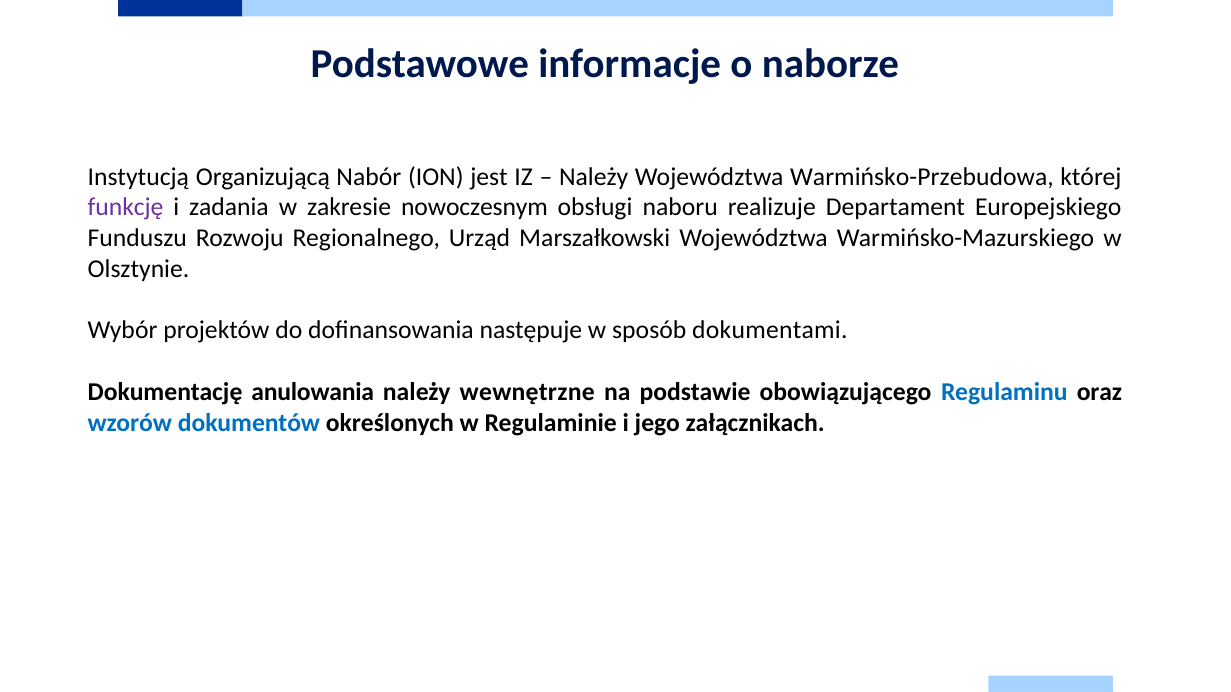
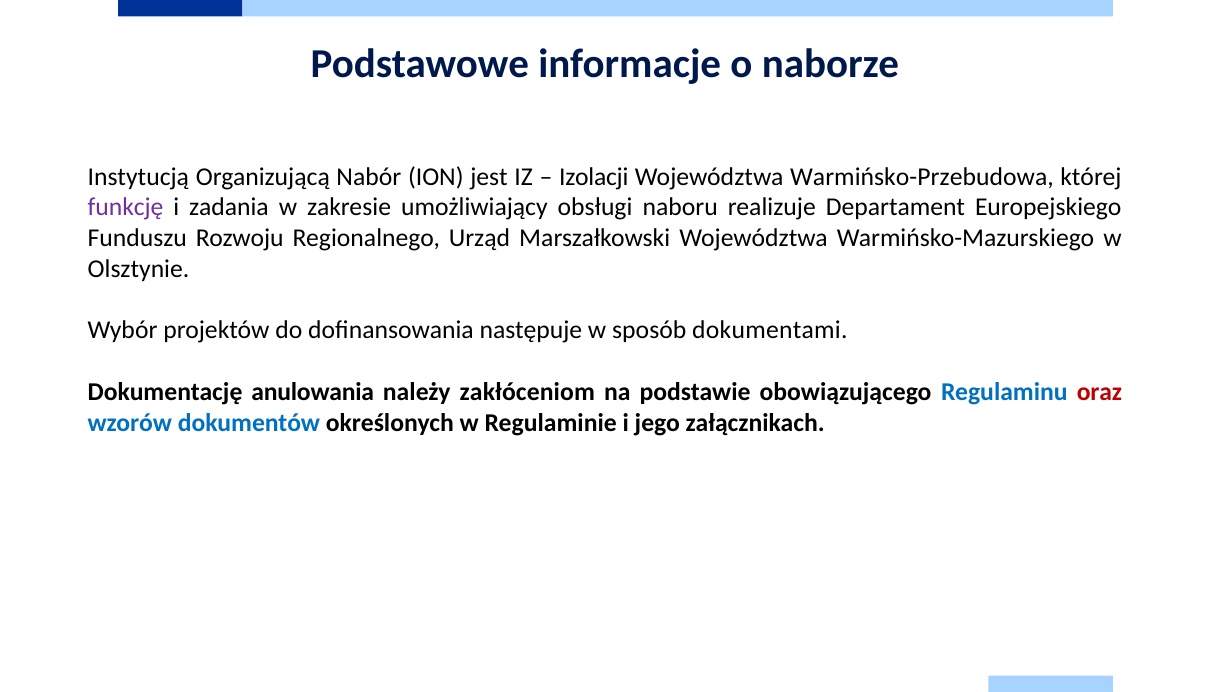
Należy at (594, 177): Należy -> Izolacji
nowoczesnym: nowoczesnym -> umożliwiający
wewnętrzne: wewnętrzne -> zakłóceniom
oraz colour: black -> red
